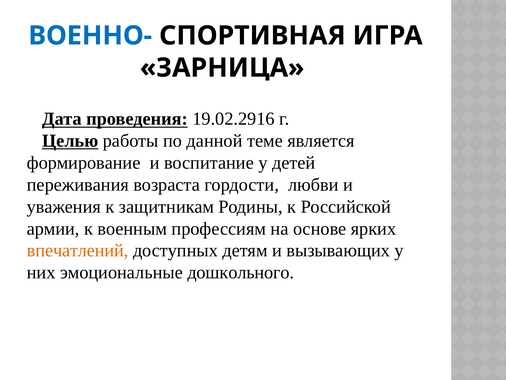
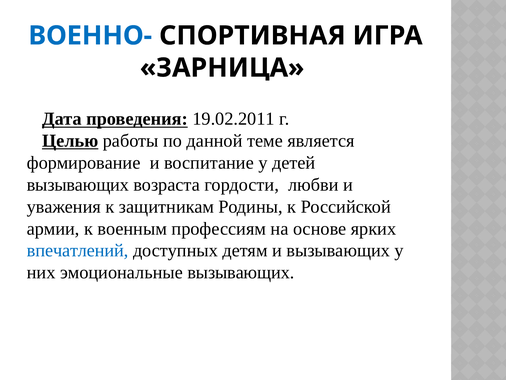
19.02.2916: 19.02.2916 -> 19.02.2011
переживания at (78, 185): переживания -> вызывающих
впечатлений colour: orange -> blue
эмоциональные дошкольного: дошкольного -> вызывающих
